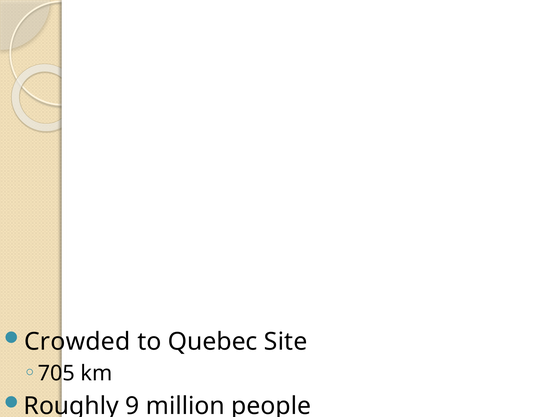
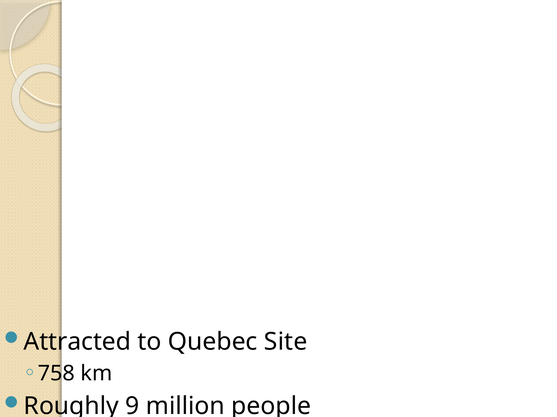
Crowded: Crowded -> Attracted
705: 705 -> 758
